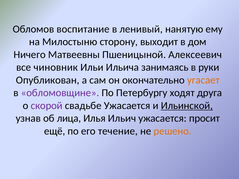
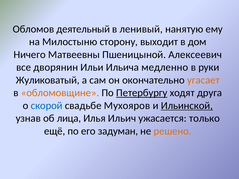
воспитание: воспитание -> деятельный
чиновник: чиновник -> дворянин
занимаясь: занимаясь -> медленно
Опубликован: Опубликован -> Жуликоватый
обломовщине colour: purple -> orange
Петербургу underline: none -> present
скорой colour: purple -> blue
свадьбе Ужасается: Ужасается -> Мухояров
просит: просит -> только
течение: течение -> задуман
